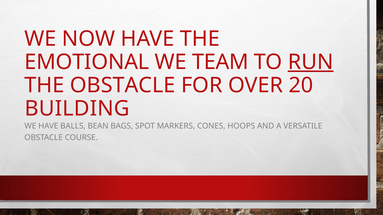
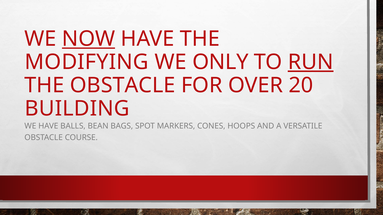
NOW underline: none -> present
EMOTIONAL: EMOTIONAL -> MODIFYING
TEAM: TEAM -> ONLY
